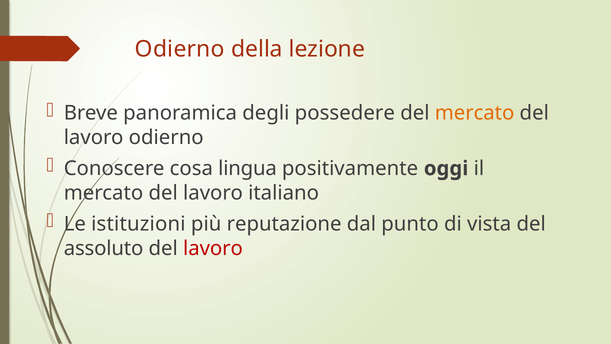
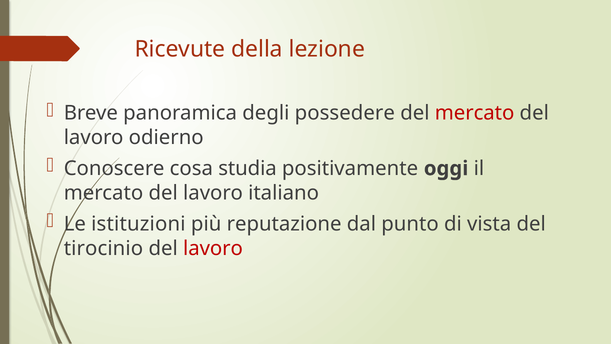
Odierno at (180, 49): Odierno -> Ricevute
mercato at (475, 113) colour: orange -> red
lingua: lingua -> studia
assoluto: assoluto -> tirocinio
